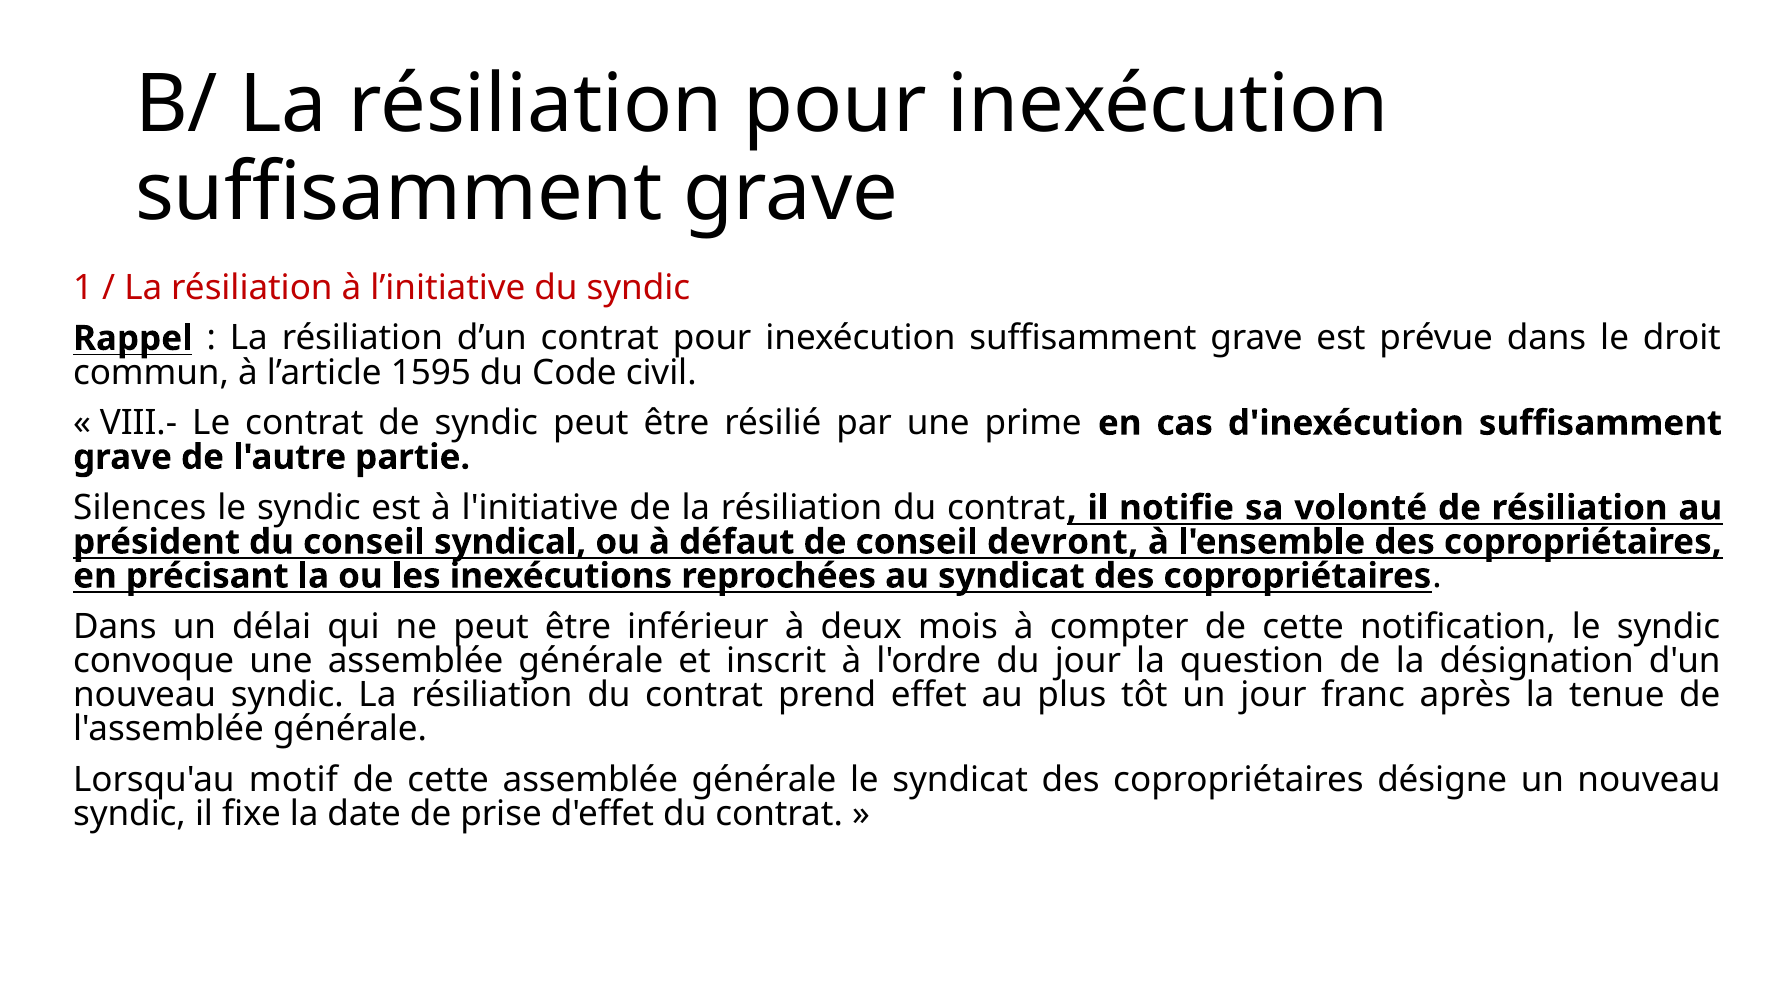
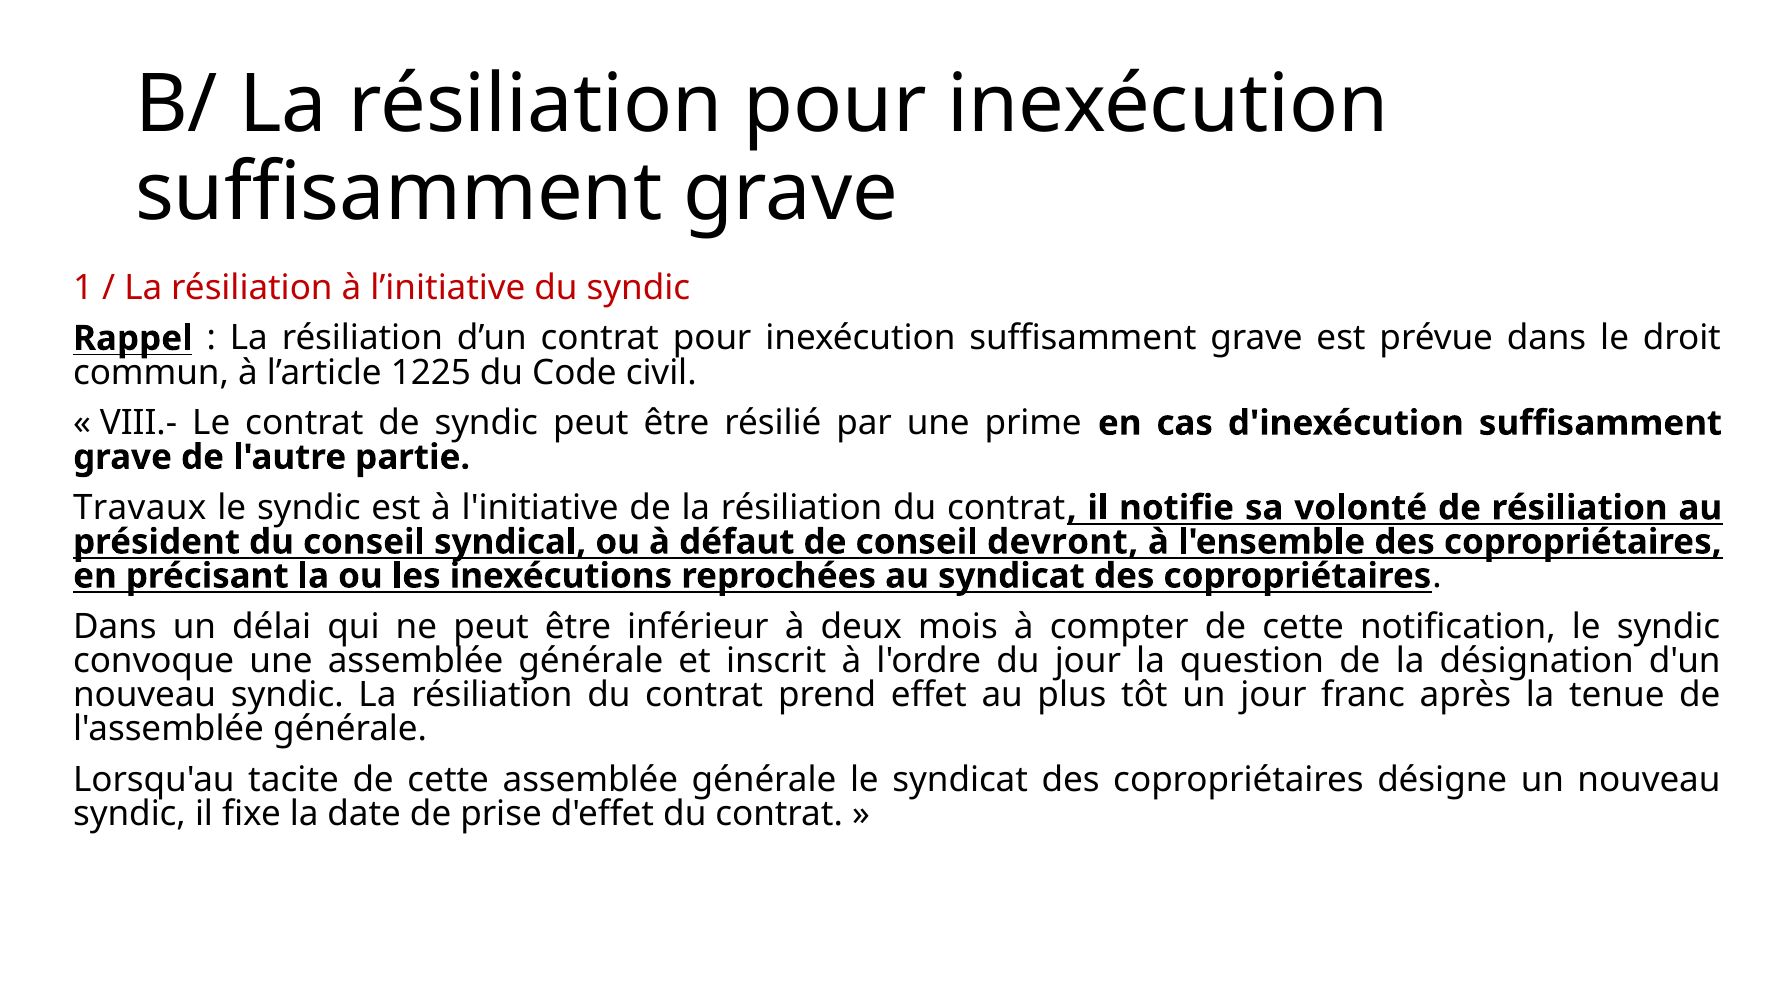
1595: 1595 -> 1225
Silences: Silences -> Travaux
motif: motif -> tacite
